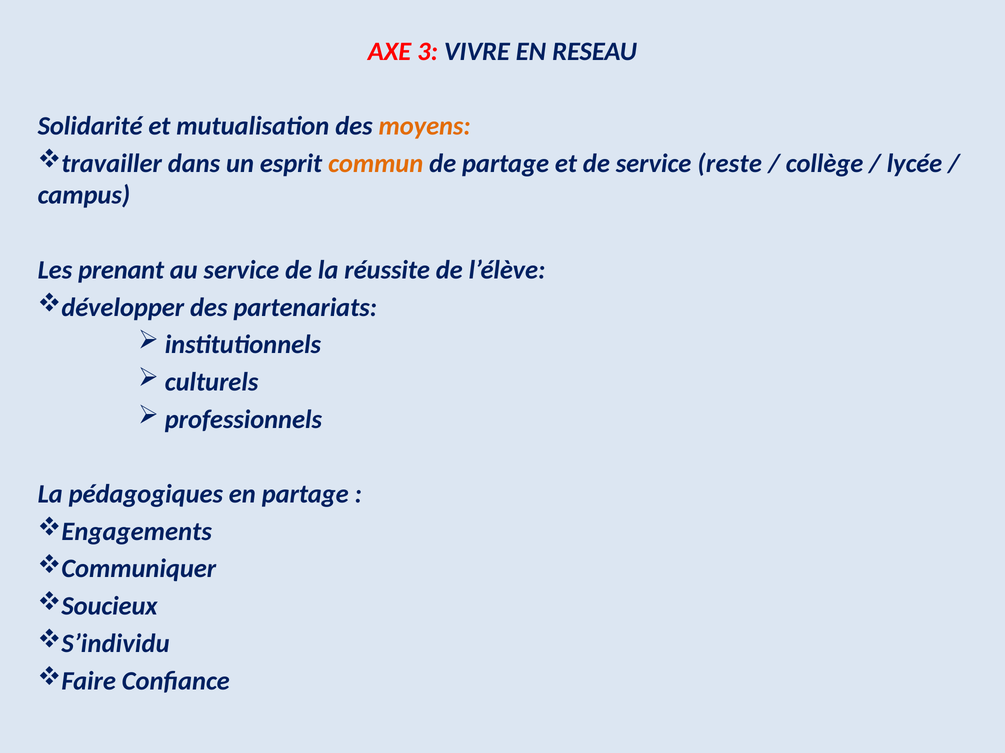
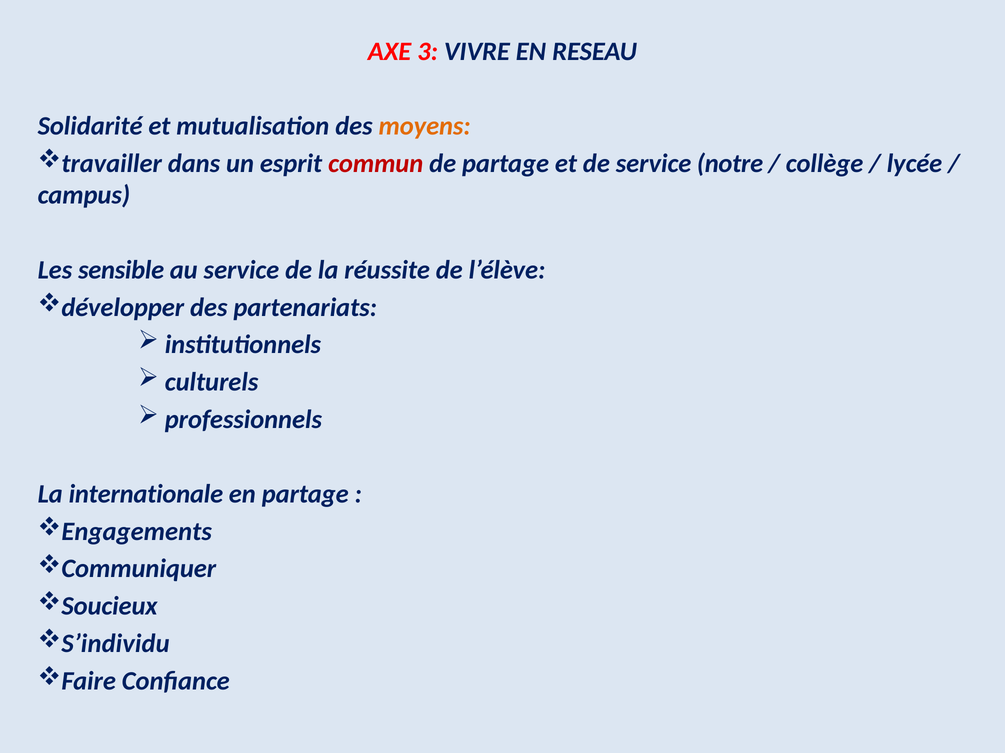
commun colour: orange -> red
reste: reste -> notre
prenant: prenant -> sensible
pédagogiques: pédagogiques -> internationale
